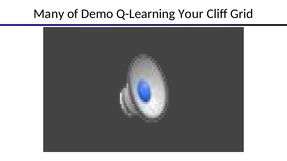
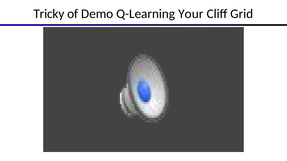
Many: Many -> Tricky
